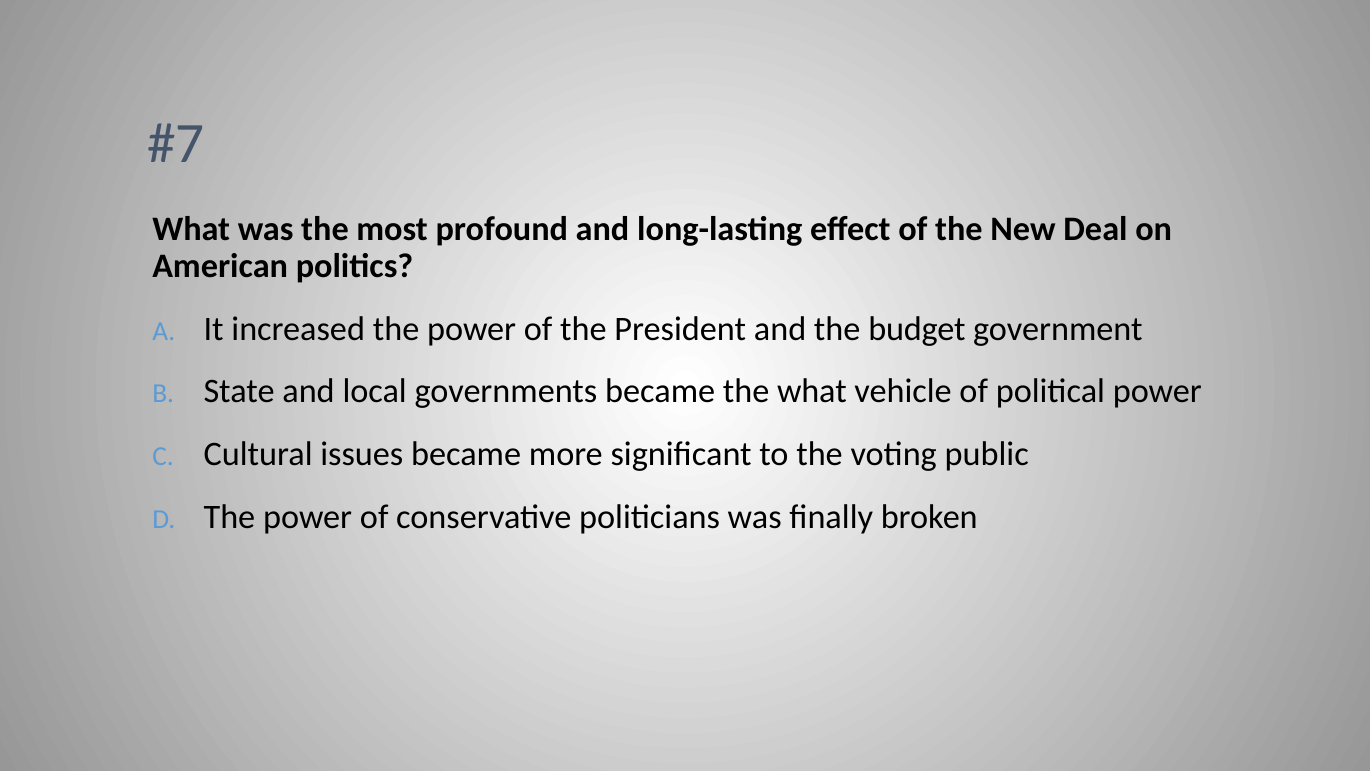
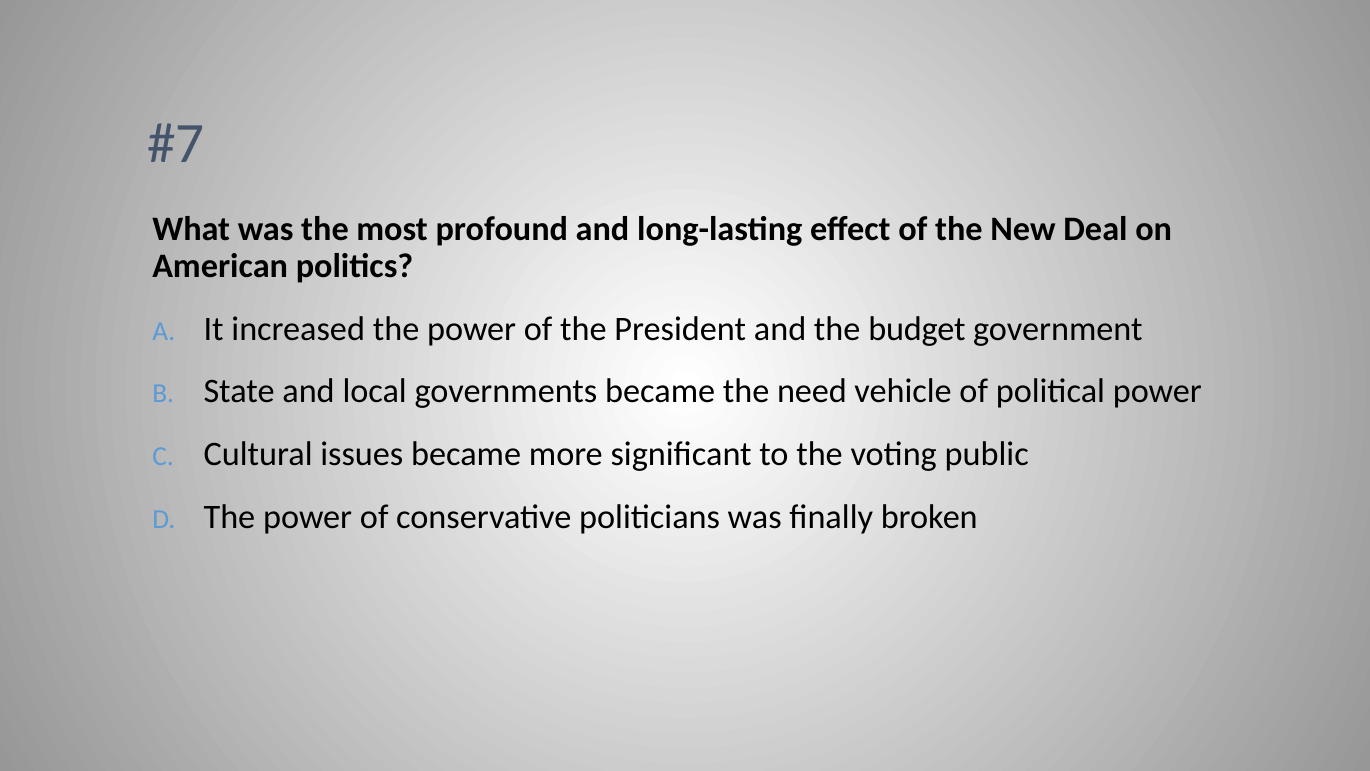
the what: what -> need
